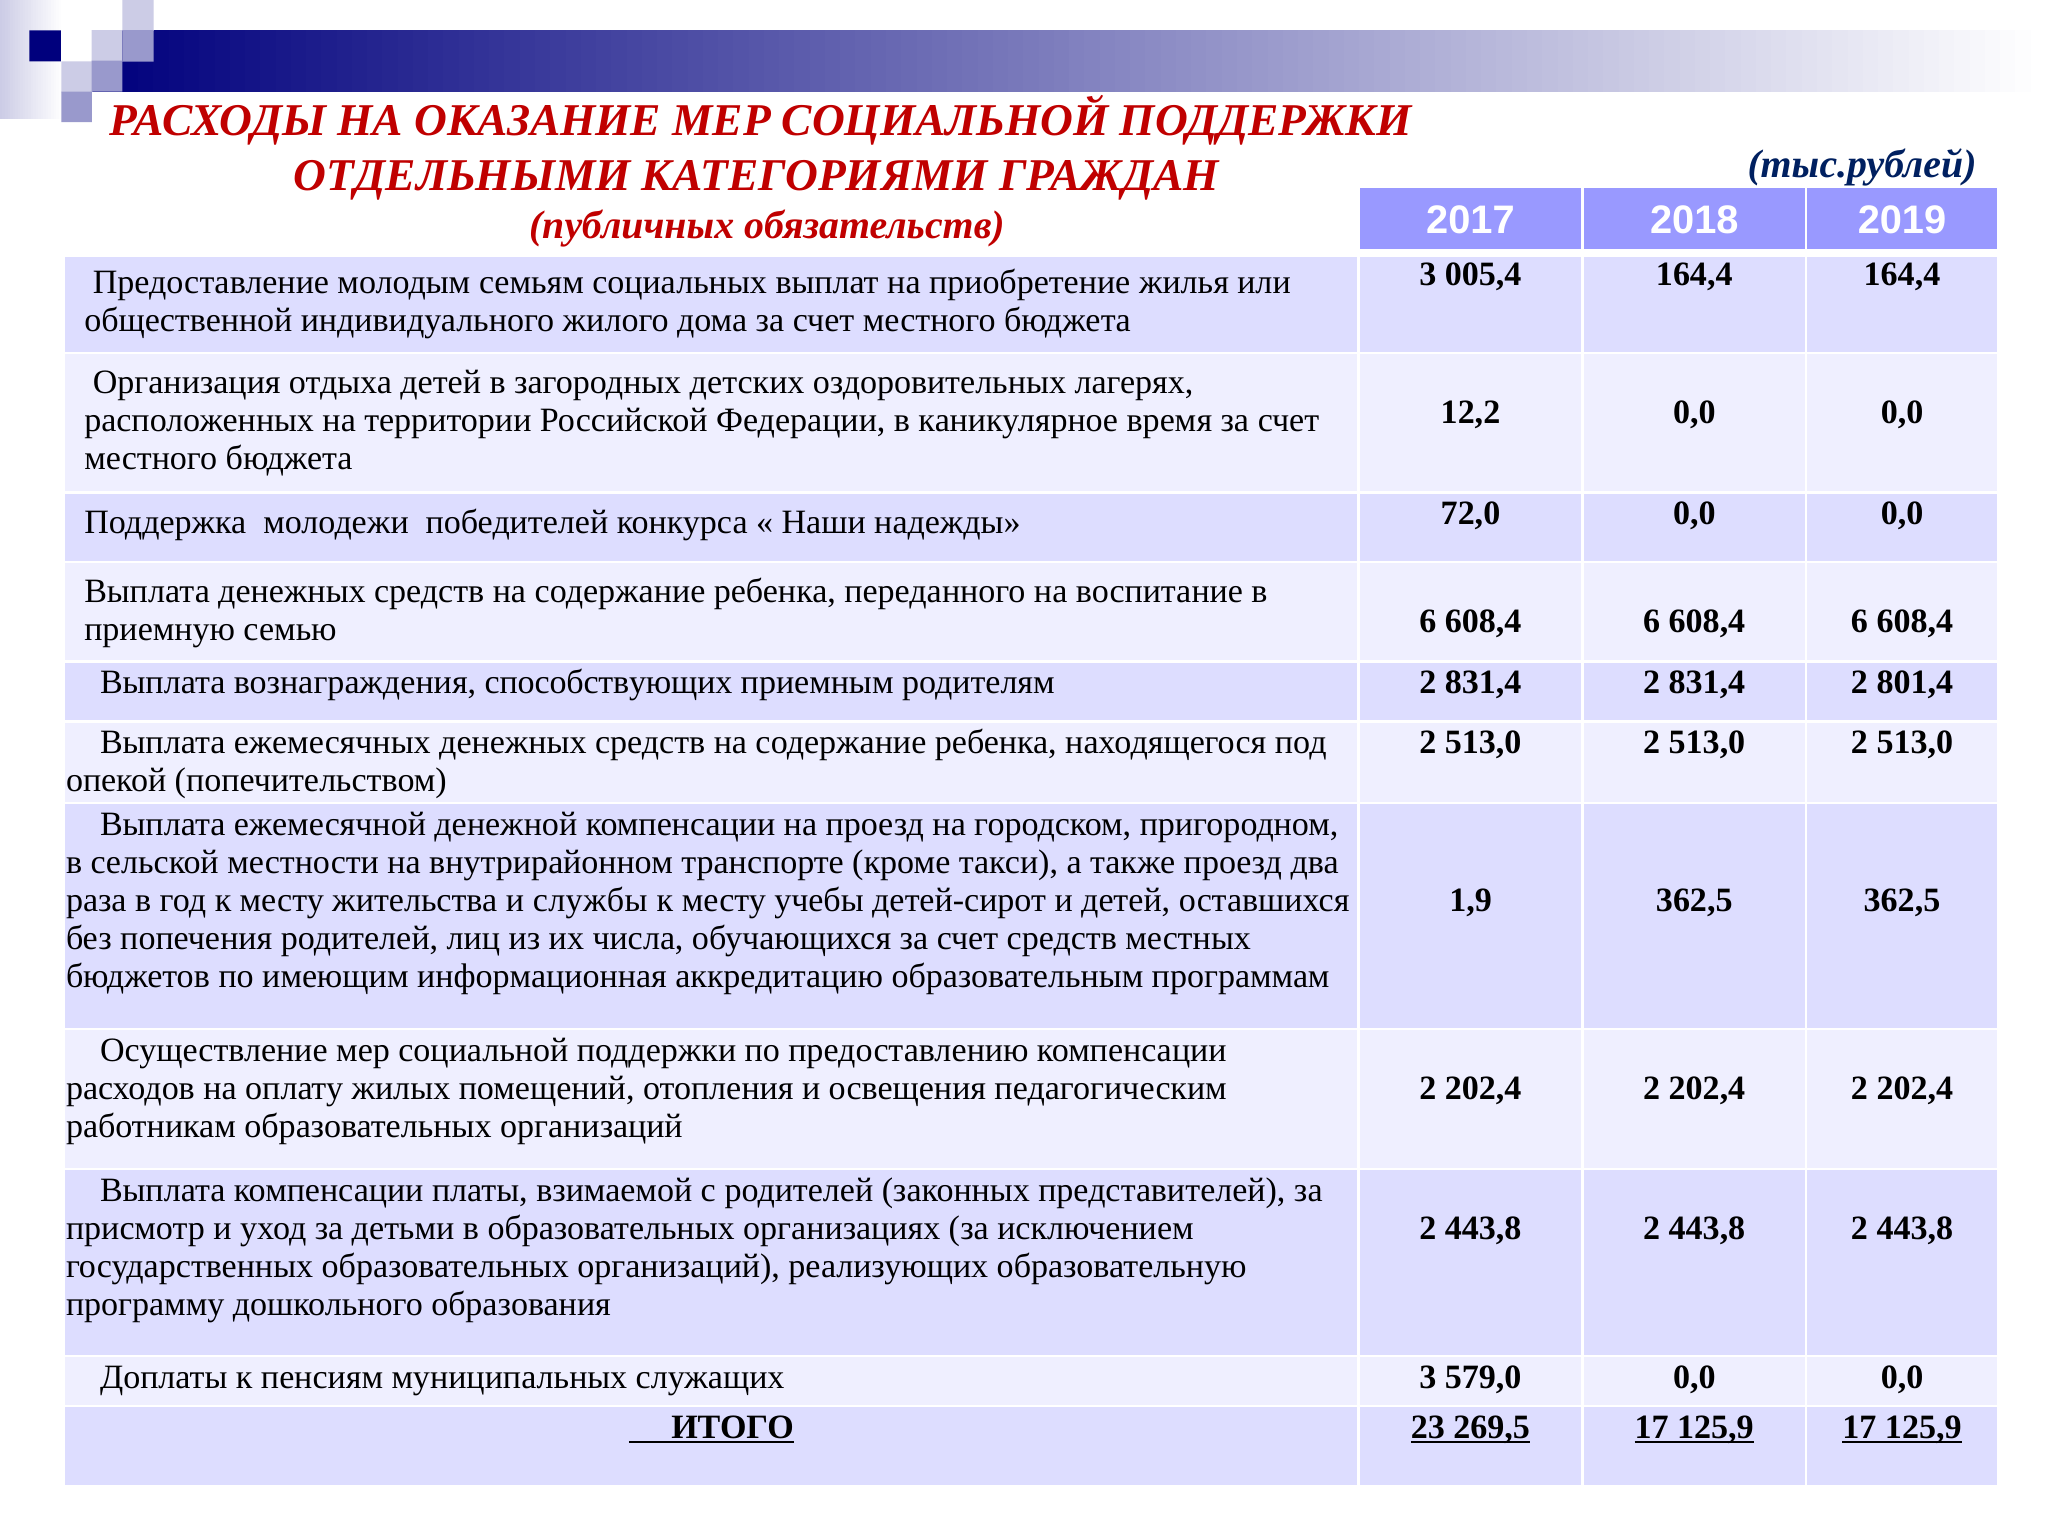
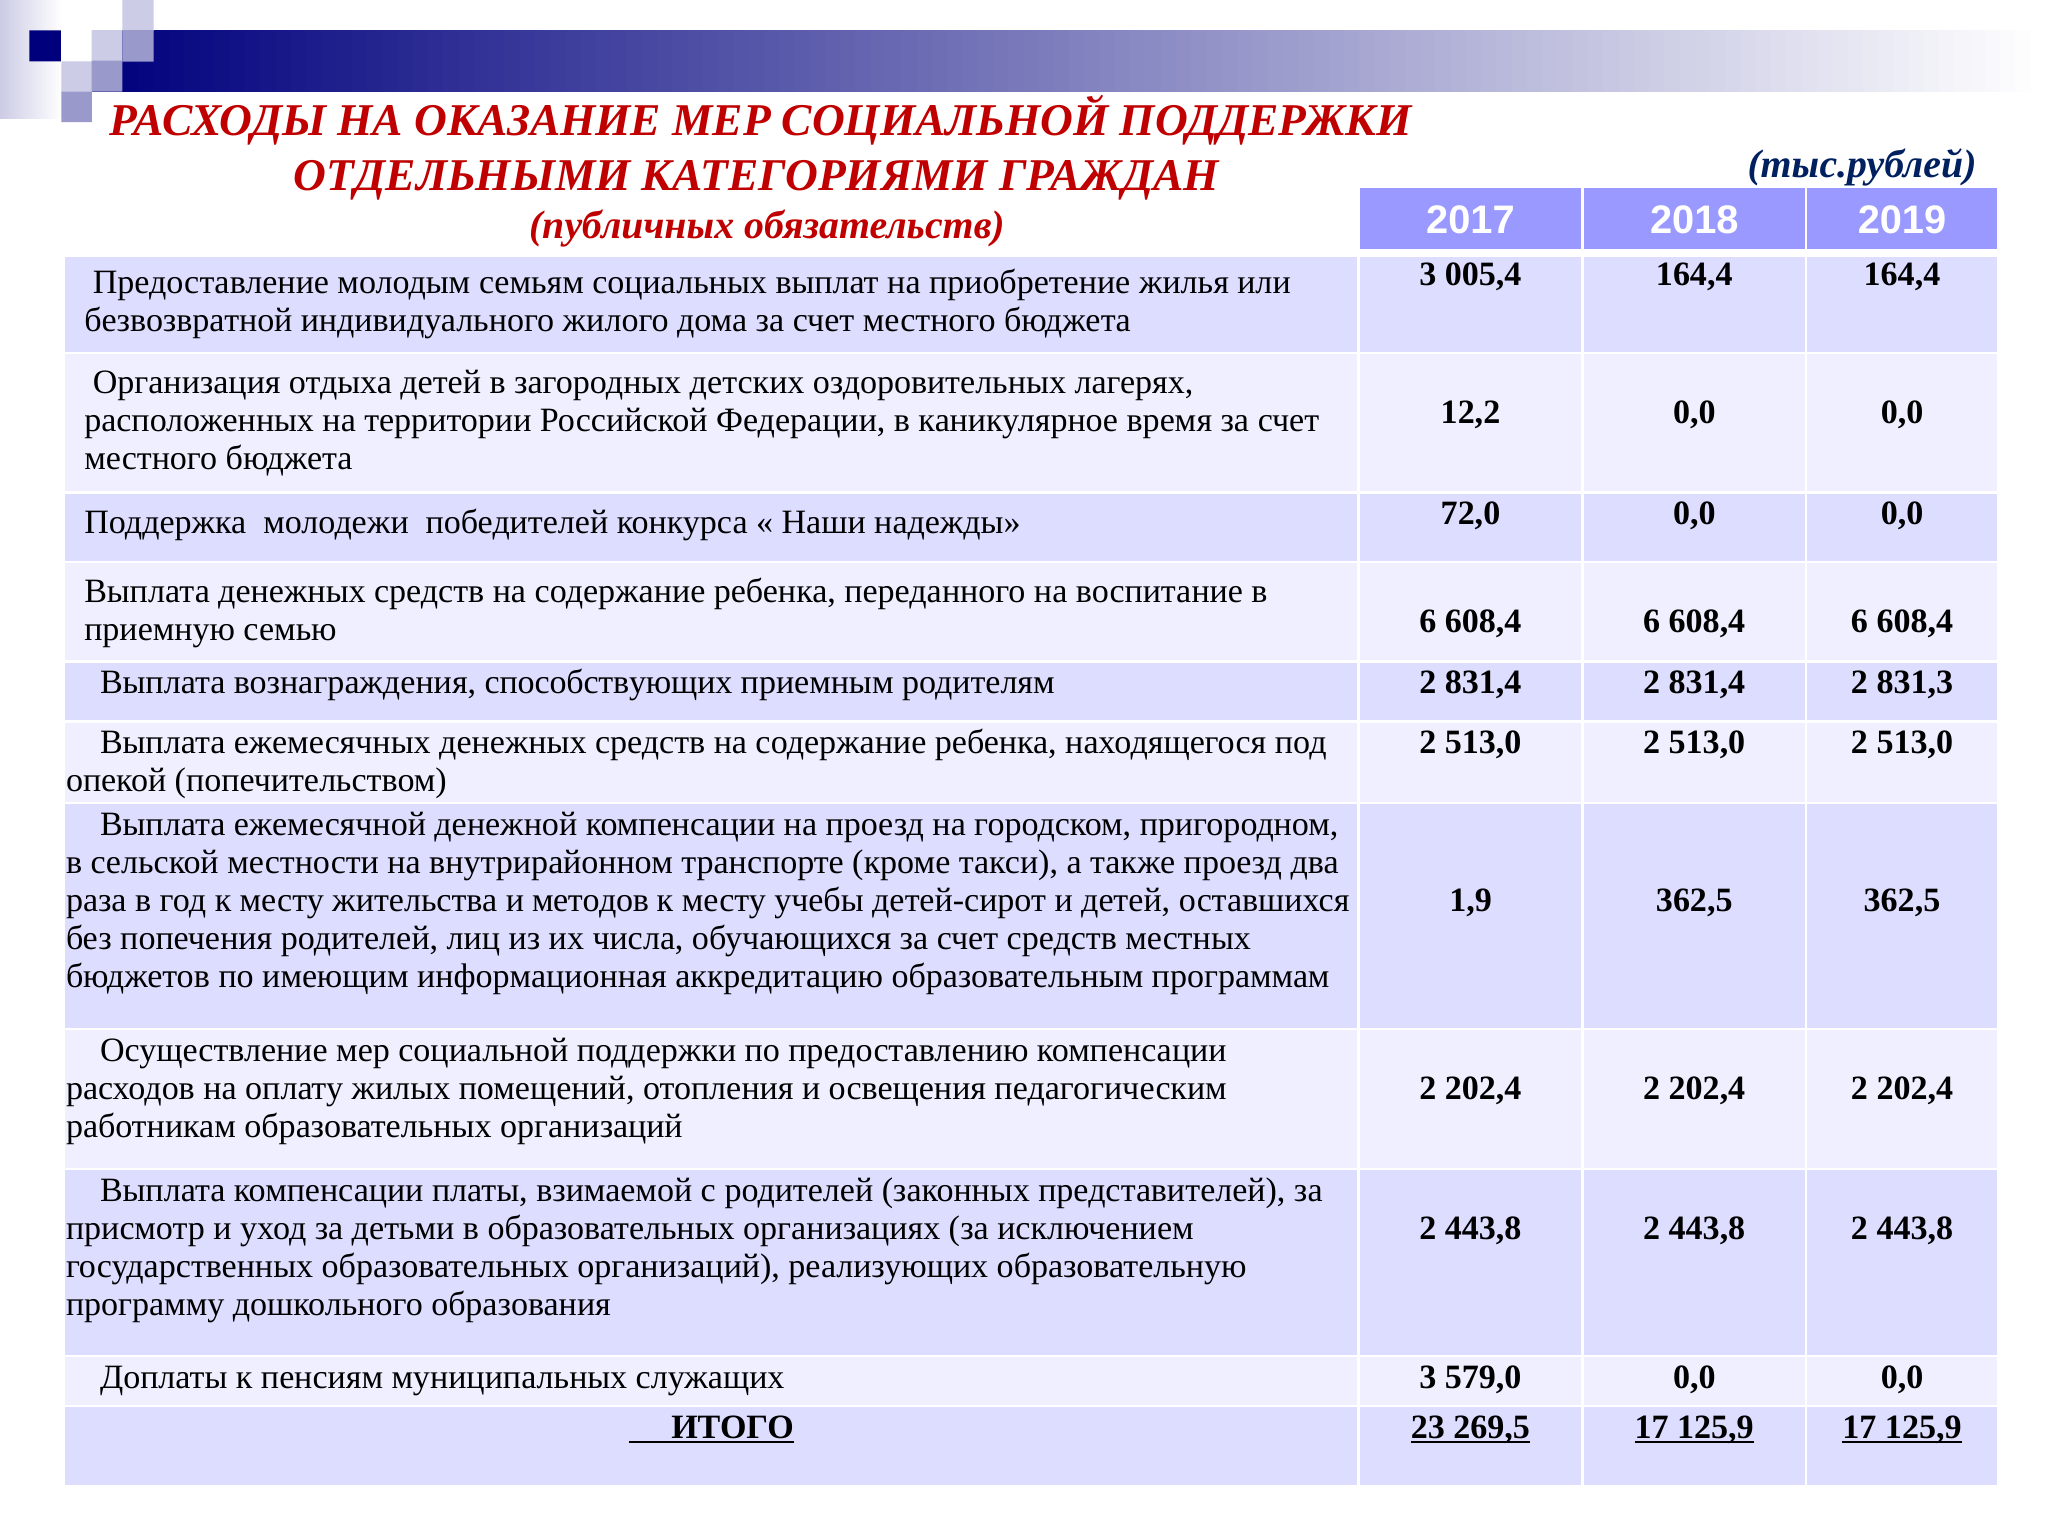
общественной: общественной -> безвозвратной
801,4: 801,4 -> 831,3
службы: службы -> методов
